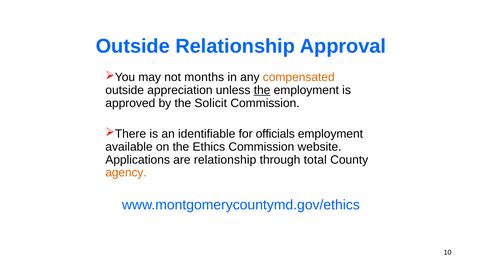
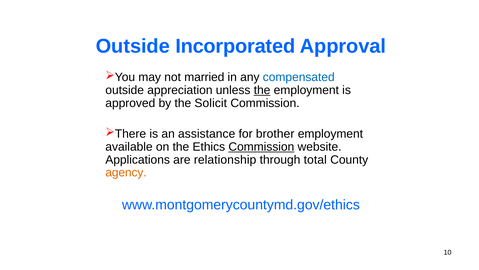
Outside Relationship: Relationship -> Incorporated
months: months -> married
compensated colour: orange -> blue
identifiable: identifiable -> assistance
officials: officials -> brother
Commission at (261, 146) underline: none -> present
